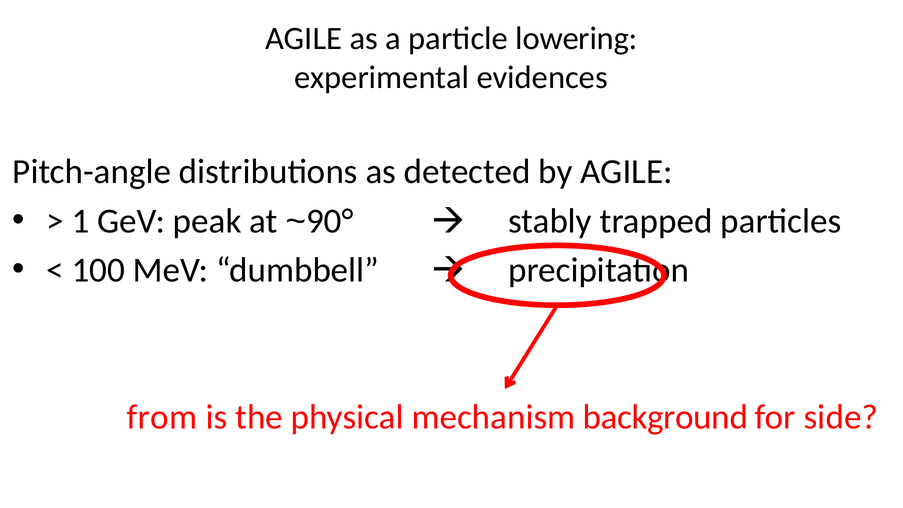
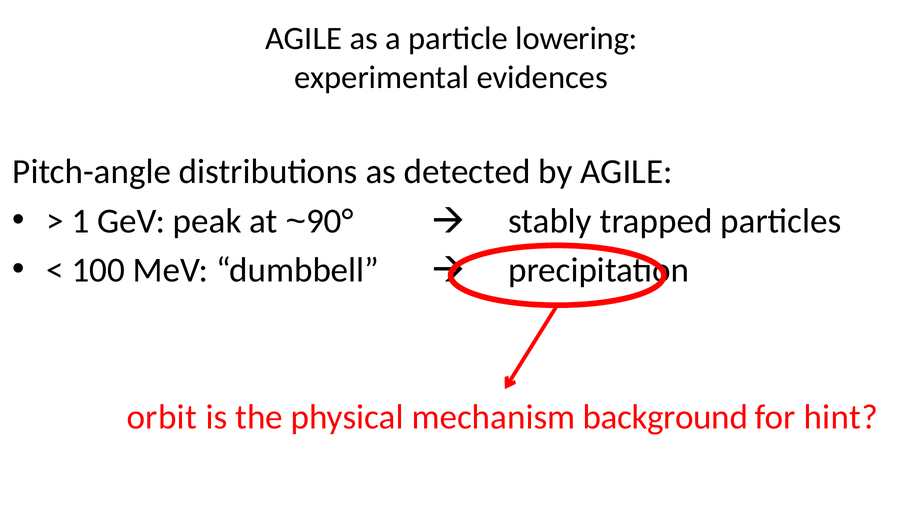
from: from -> orbit
side: side -> hint
